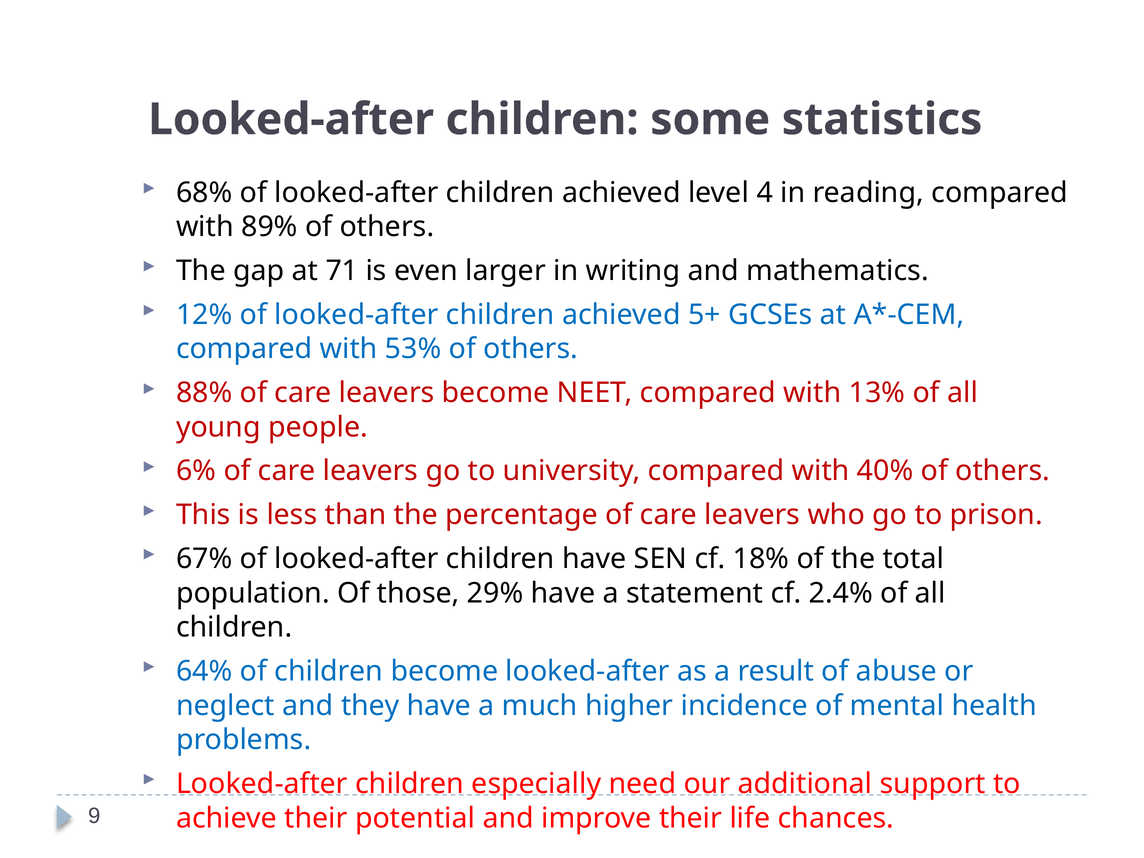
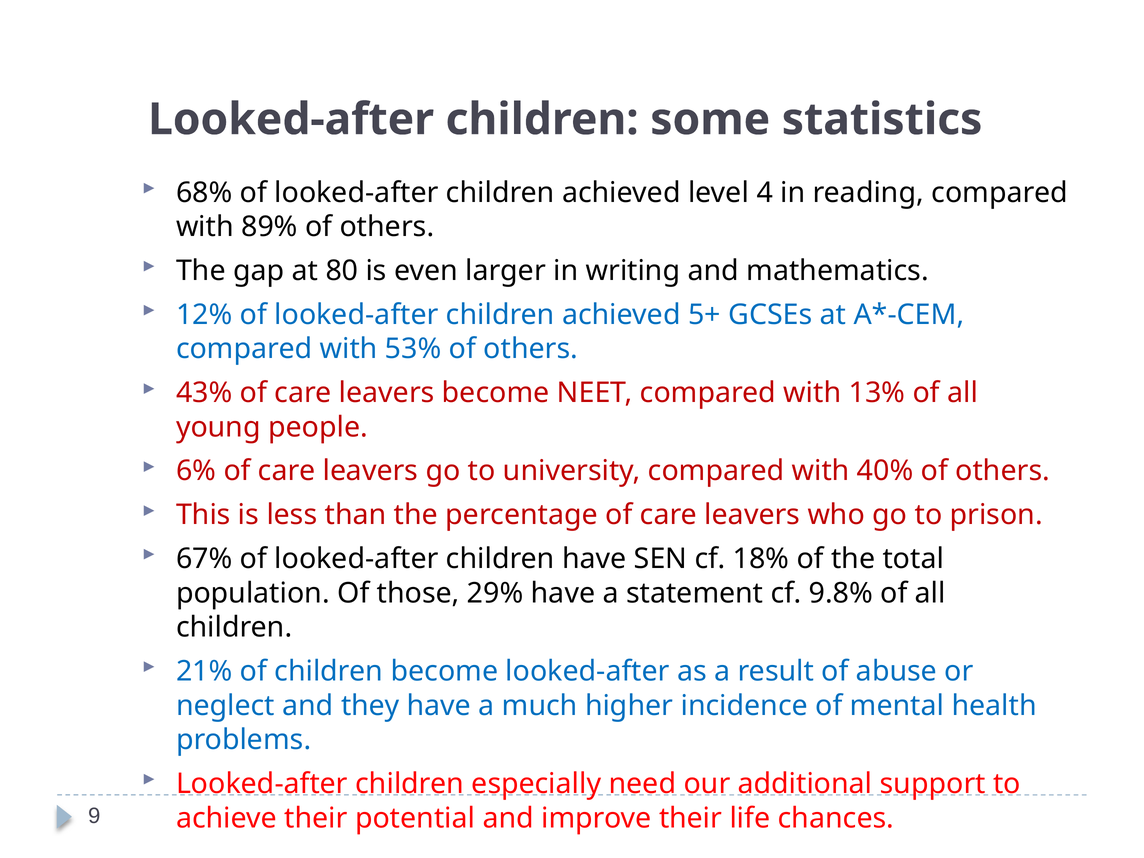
71: 71 -> 80
88%: 88% -> 43%
2.4%: 2.4% -> 9.8%
64%: 64% -> 21%
